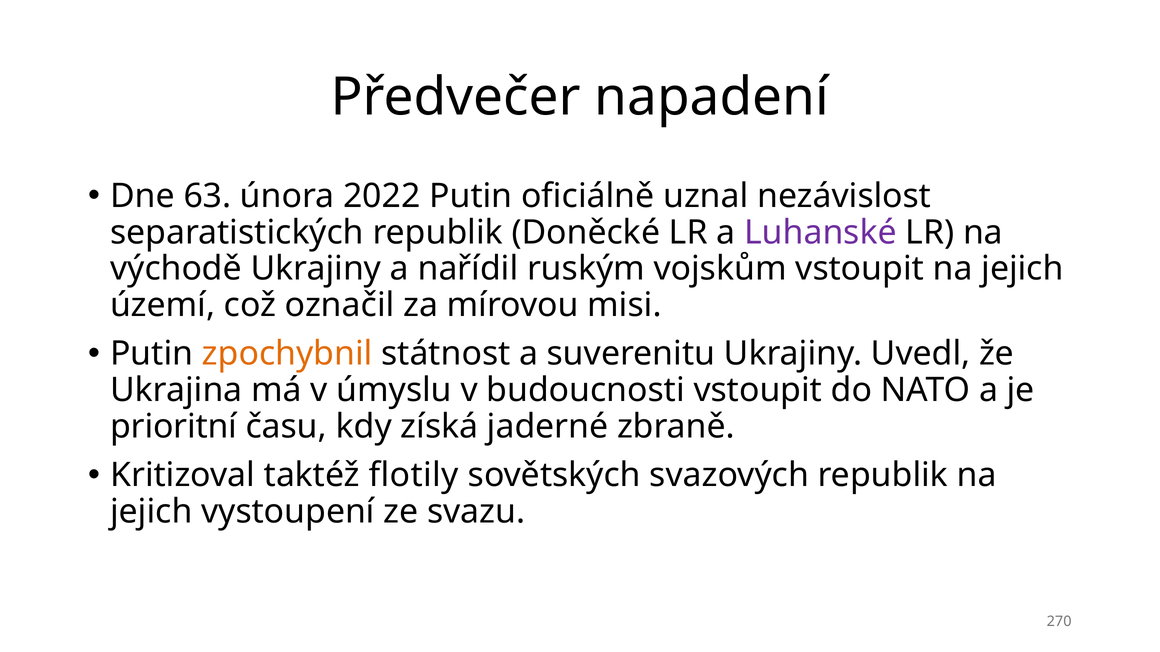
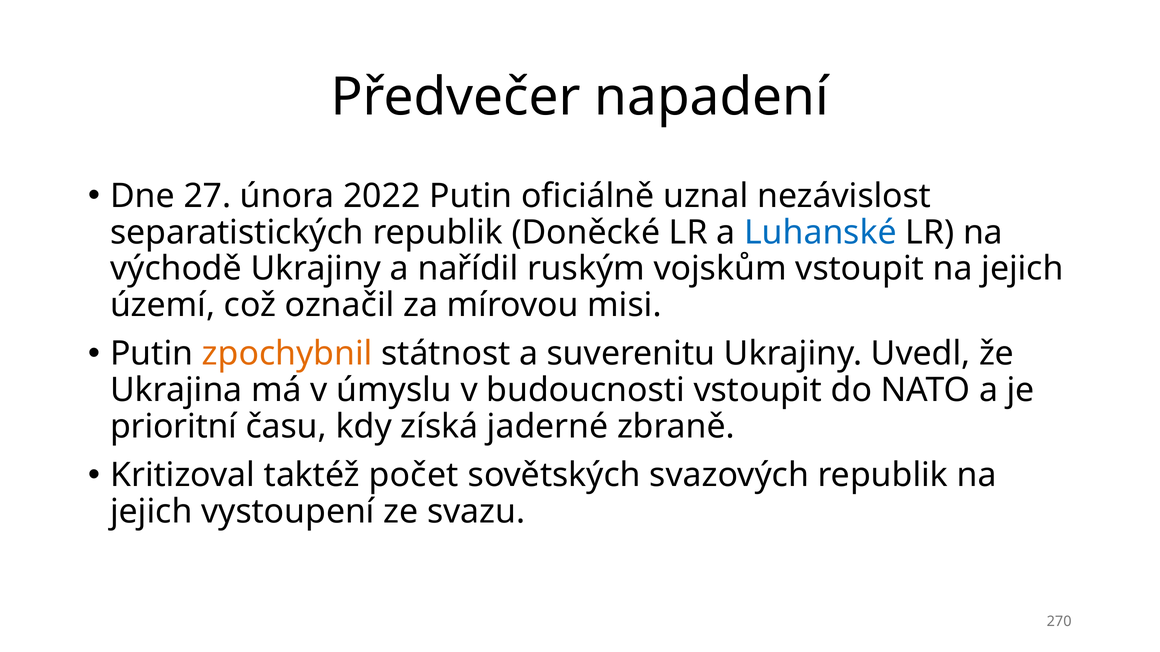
63: 63 -> 27
Luhanské colour: purple -> blue
flotily: flotily -> počet
